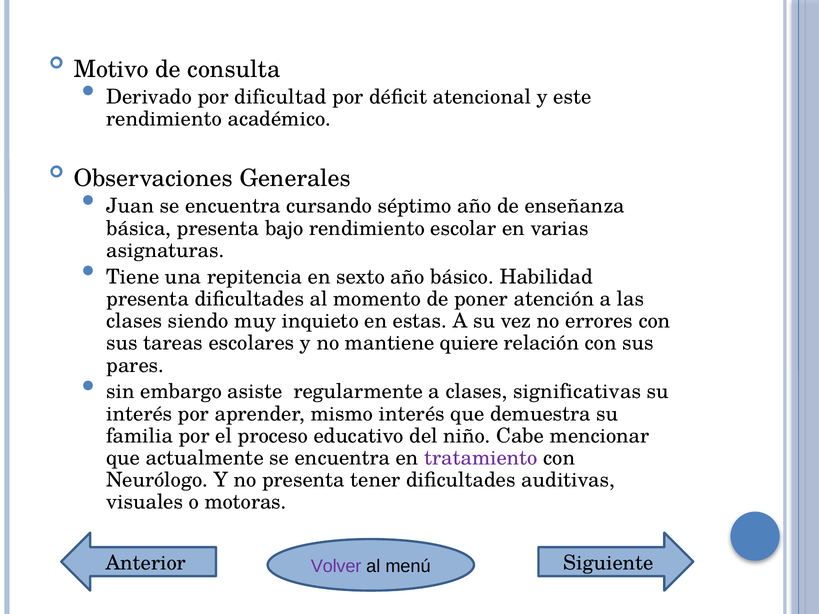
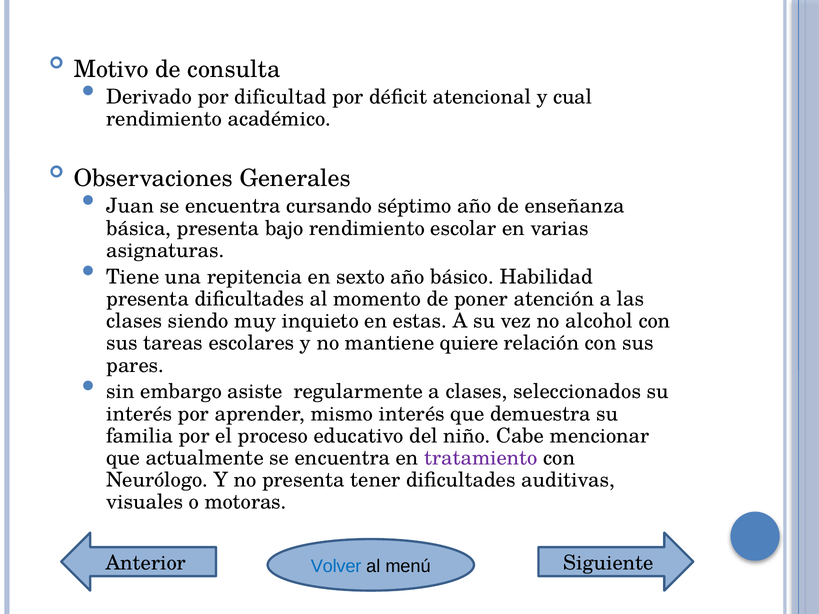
este: este -> cual
errores: errores -> alcohol
significativas: significativas -> seleccionados
Volver colour: purple -> blue
